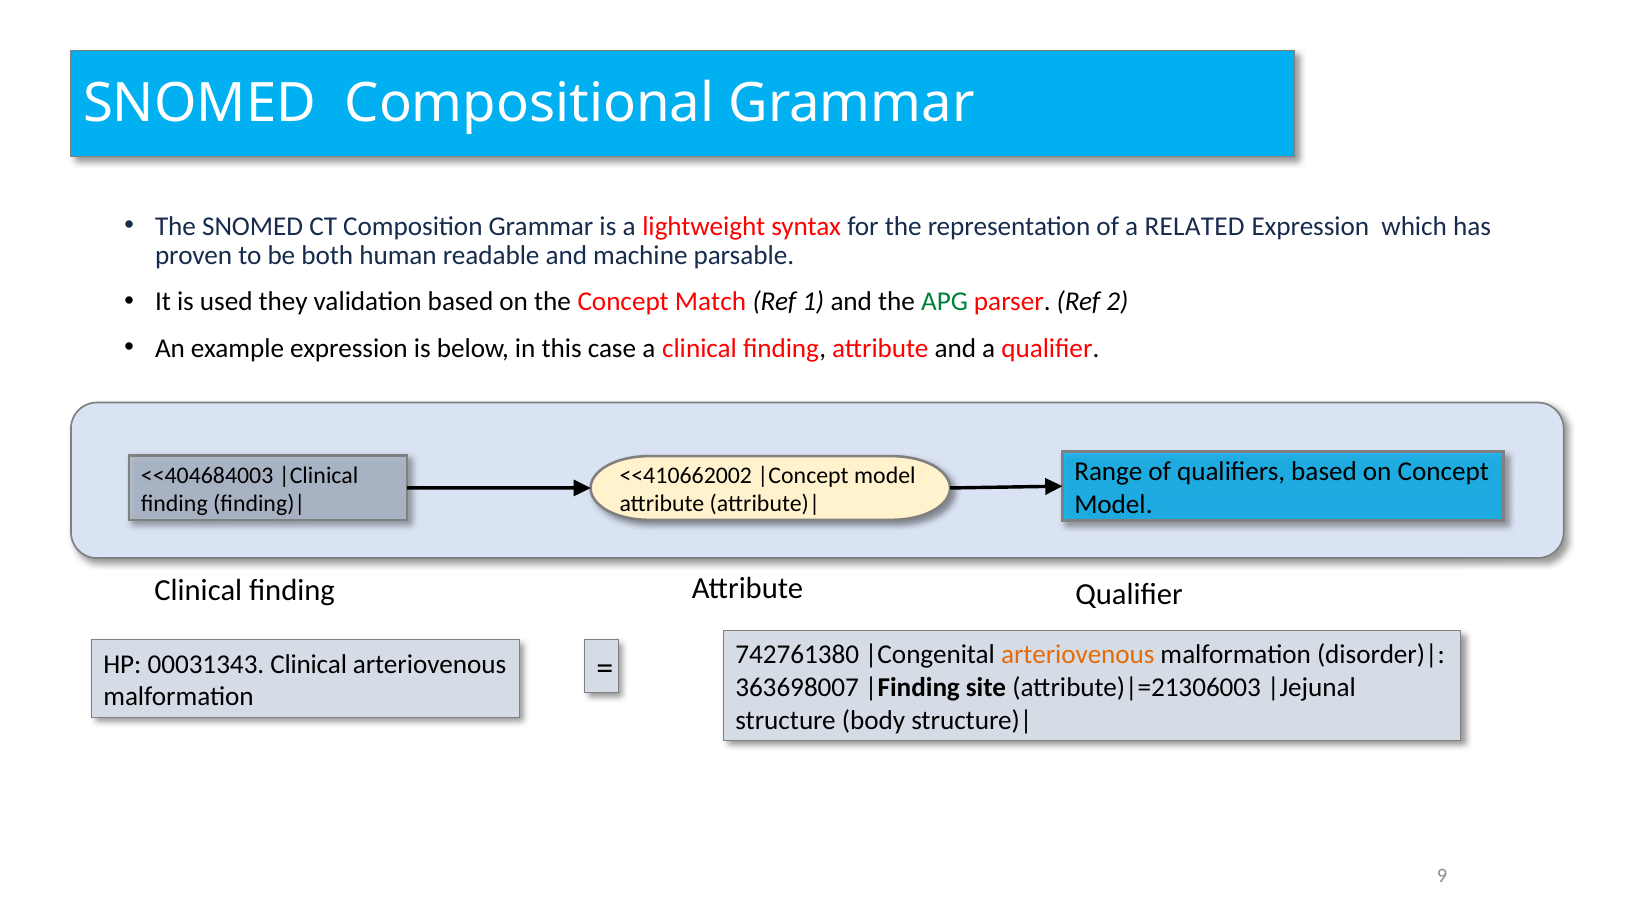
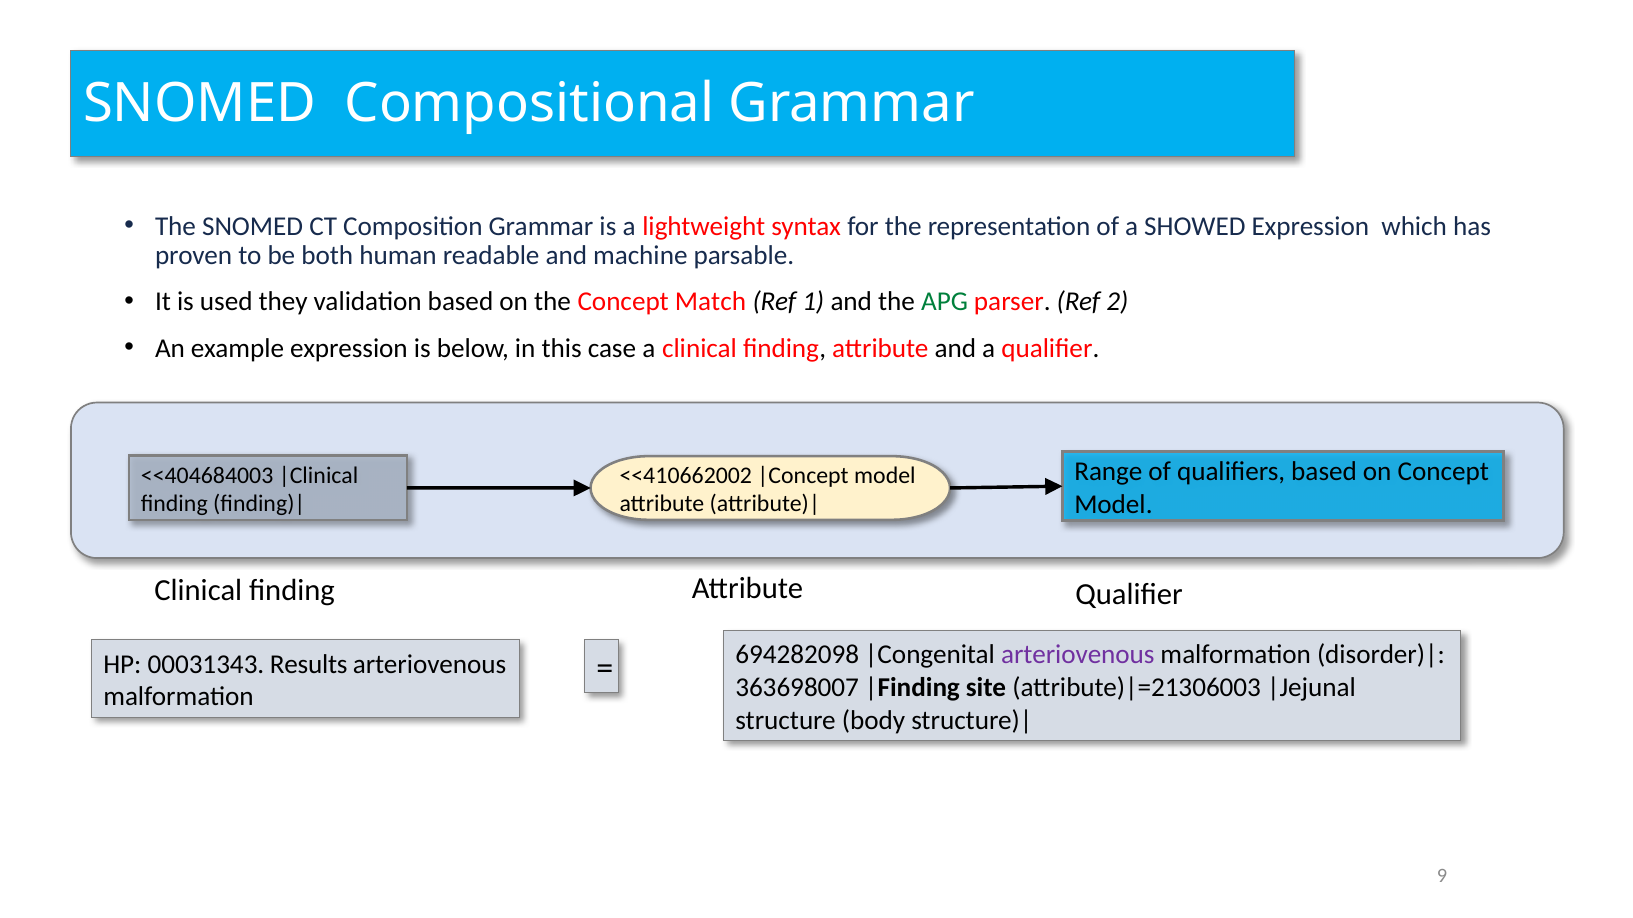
RELATED: RELATED -> SHOWED
742761380: 742761380 -> 694282098
arteriovenous at (1078, 655) colour: orange -> purple
00031343 Clinical: Clinical -> Results
